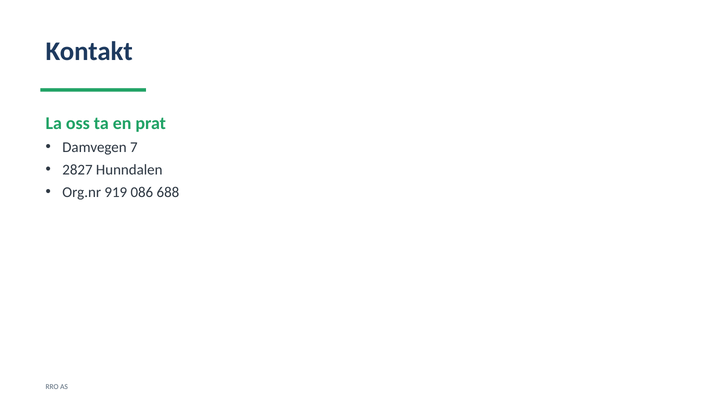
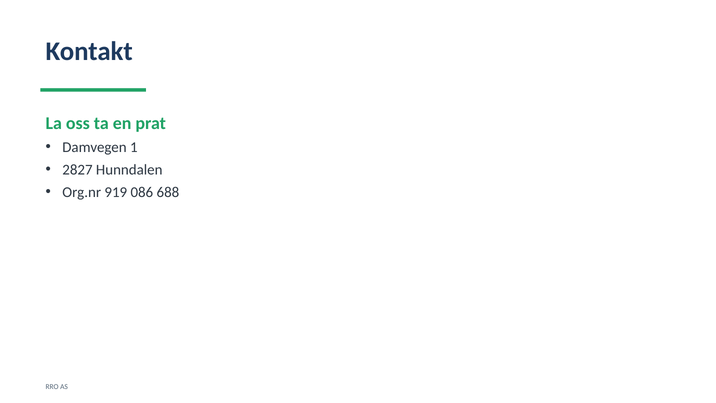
7: 7 -> 1
